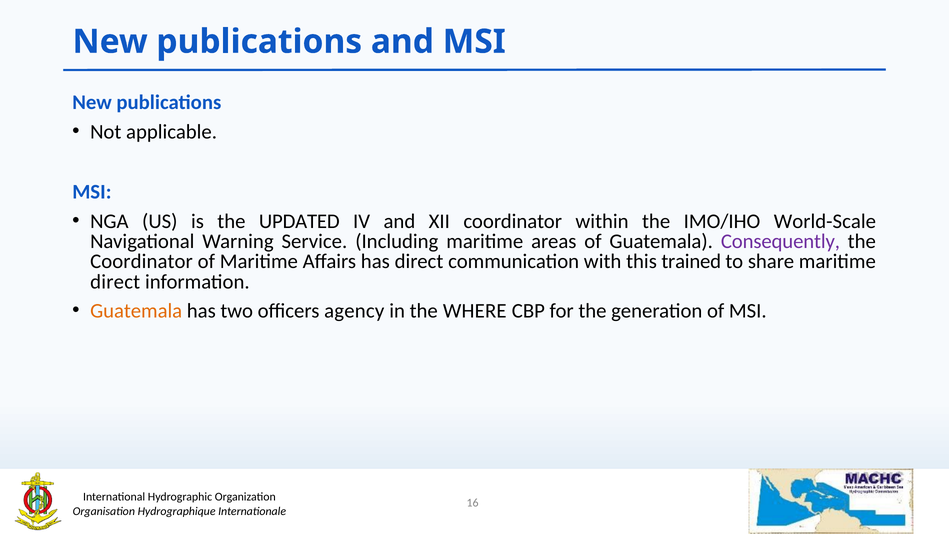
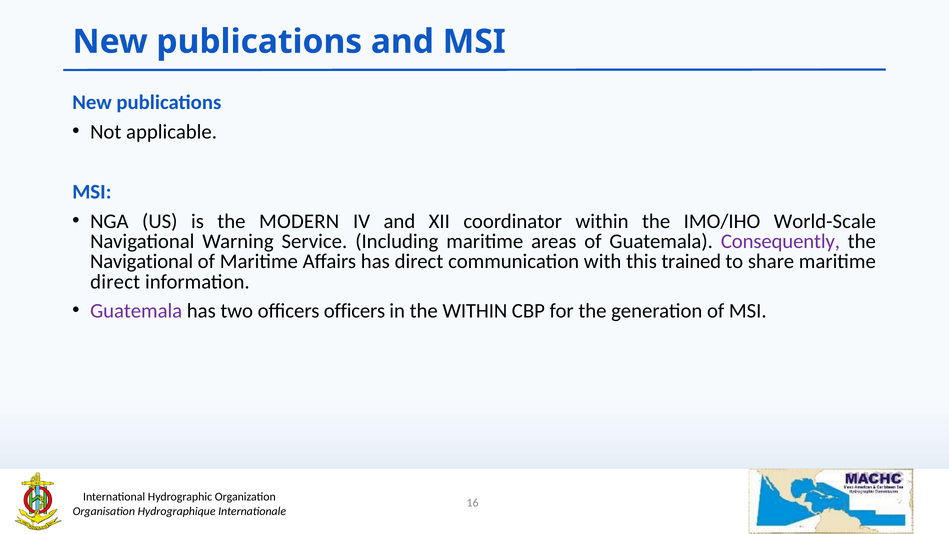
UPDATED: UPDATED -> MODERN
Coordinator at (141, 261): Coordinator -> Navigational
Guatemala at (136, 311) colour: orange -> purple
officers agency: agency -> officers
the WHERE: WHERE -> WITHIN
